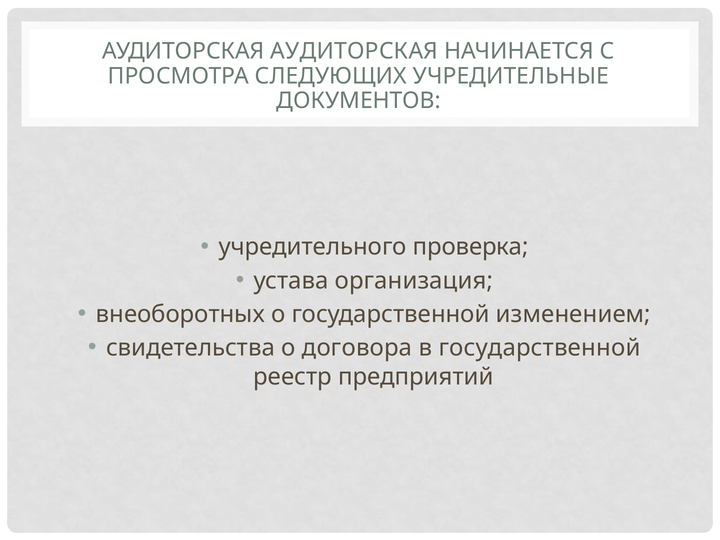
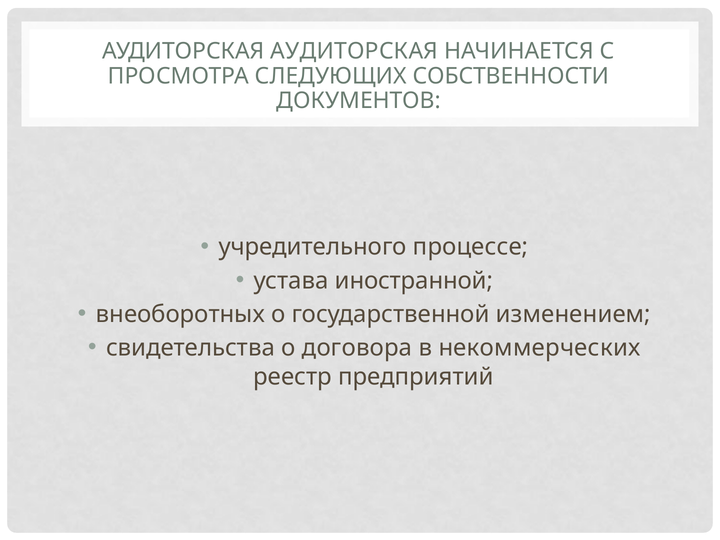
УЧРЕДИТЕЛЬНЫЕ: УЧРЕДИТЕЛЬНЫЕ -> СОБСТВЕННОСТИ
проверка: проверка -> процессе
организация: организация -> иностранной
в государственной: государственной -> некоммерческих
